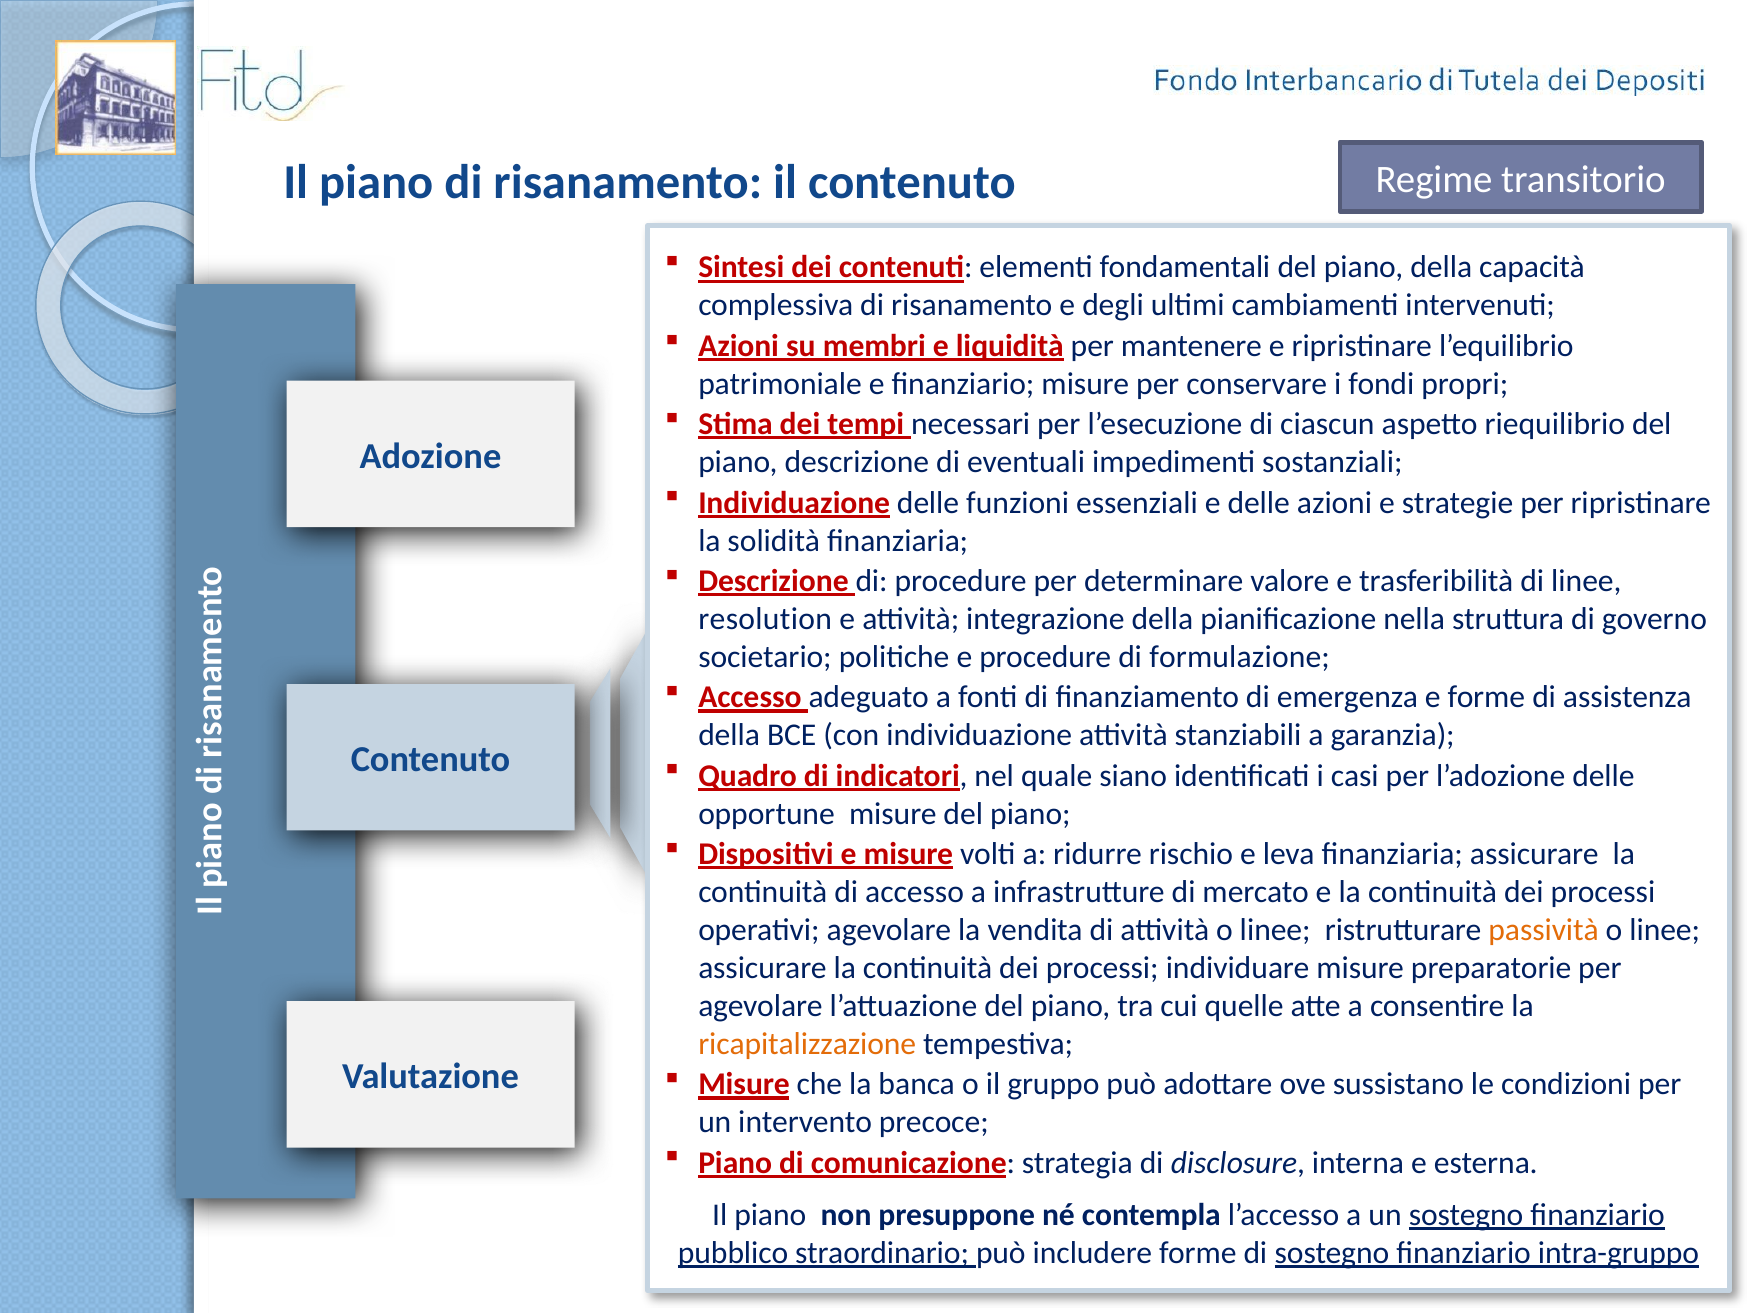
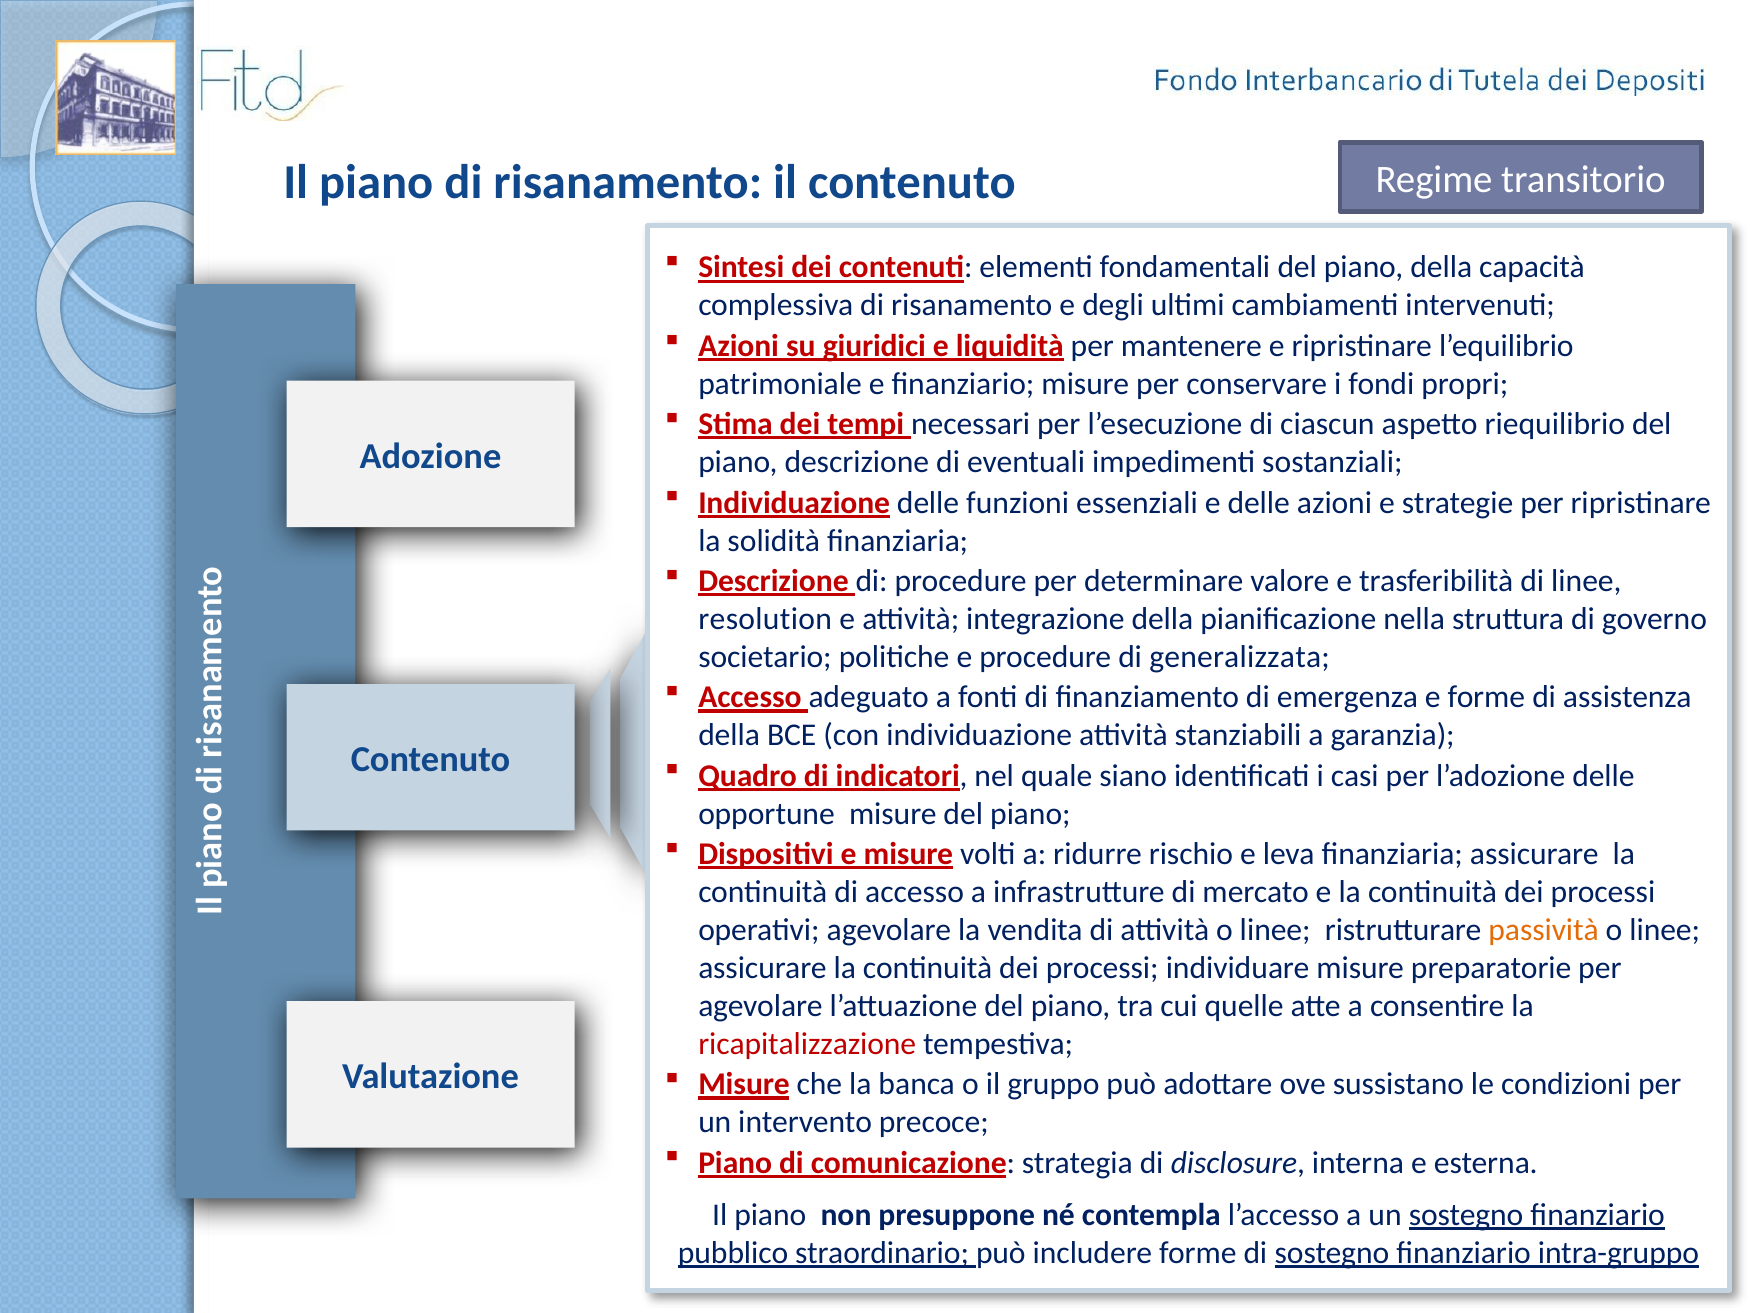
membri: membri -> giuridici
formulazione: formulazione -> generalizzata
ricapitalizzazione colour: orange -> red
